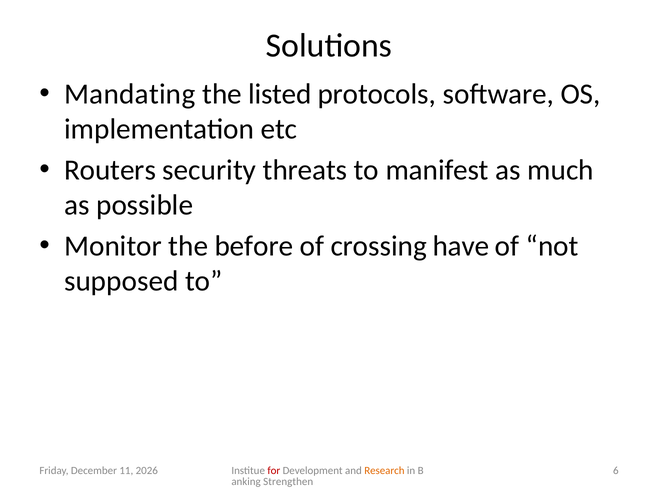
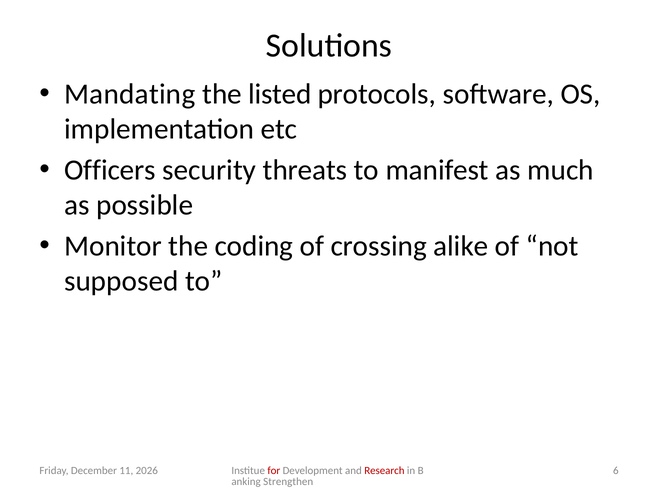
Routers: Routers -> Officers
before: before -> coding
have: have -> alike
Research colour: orange -> red
